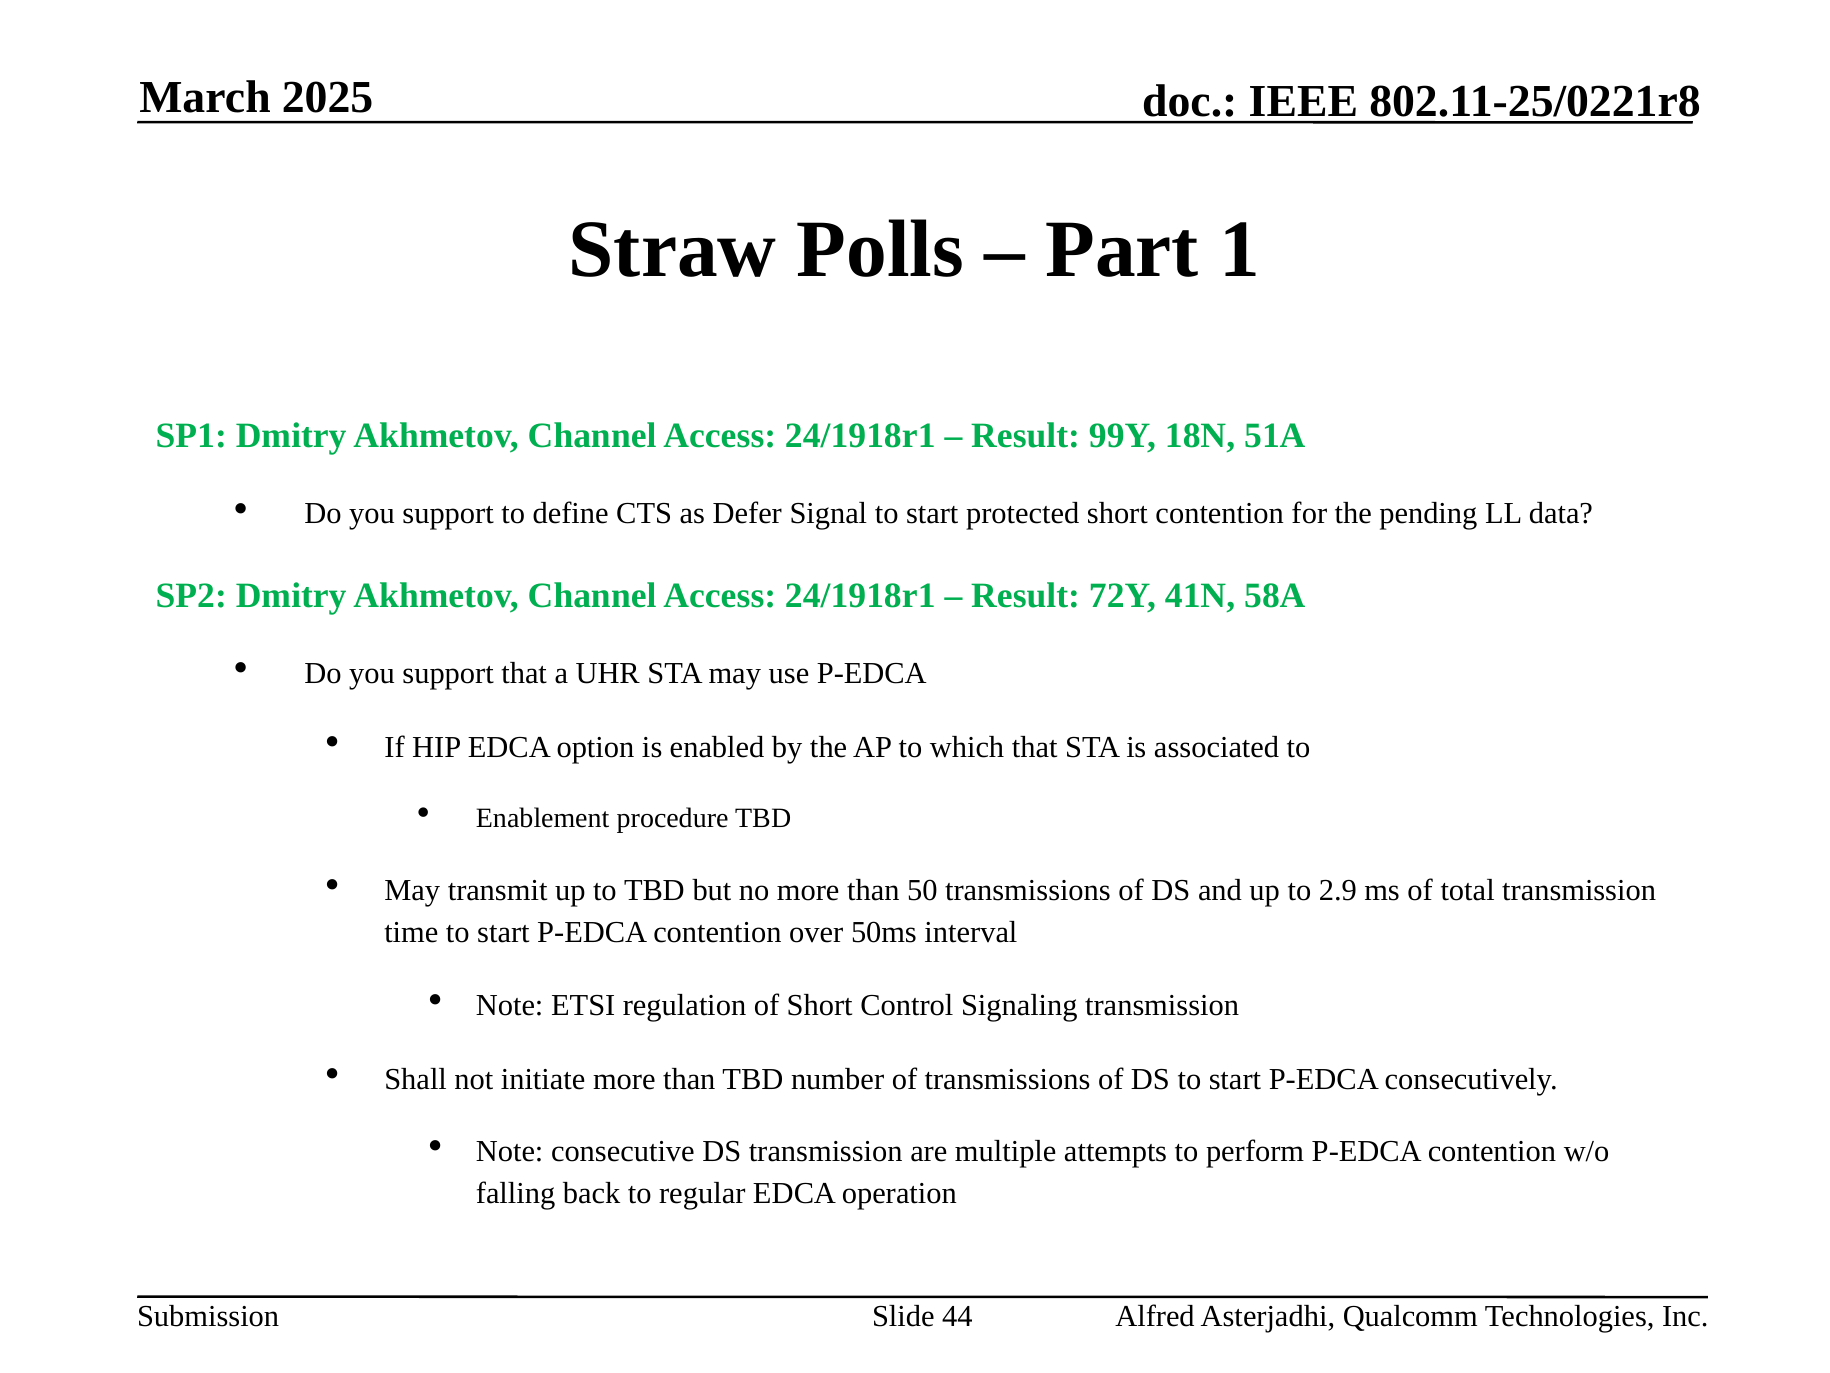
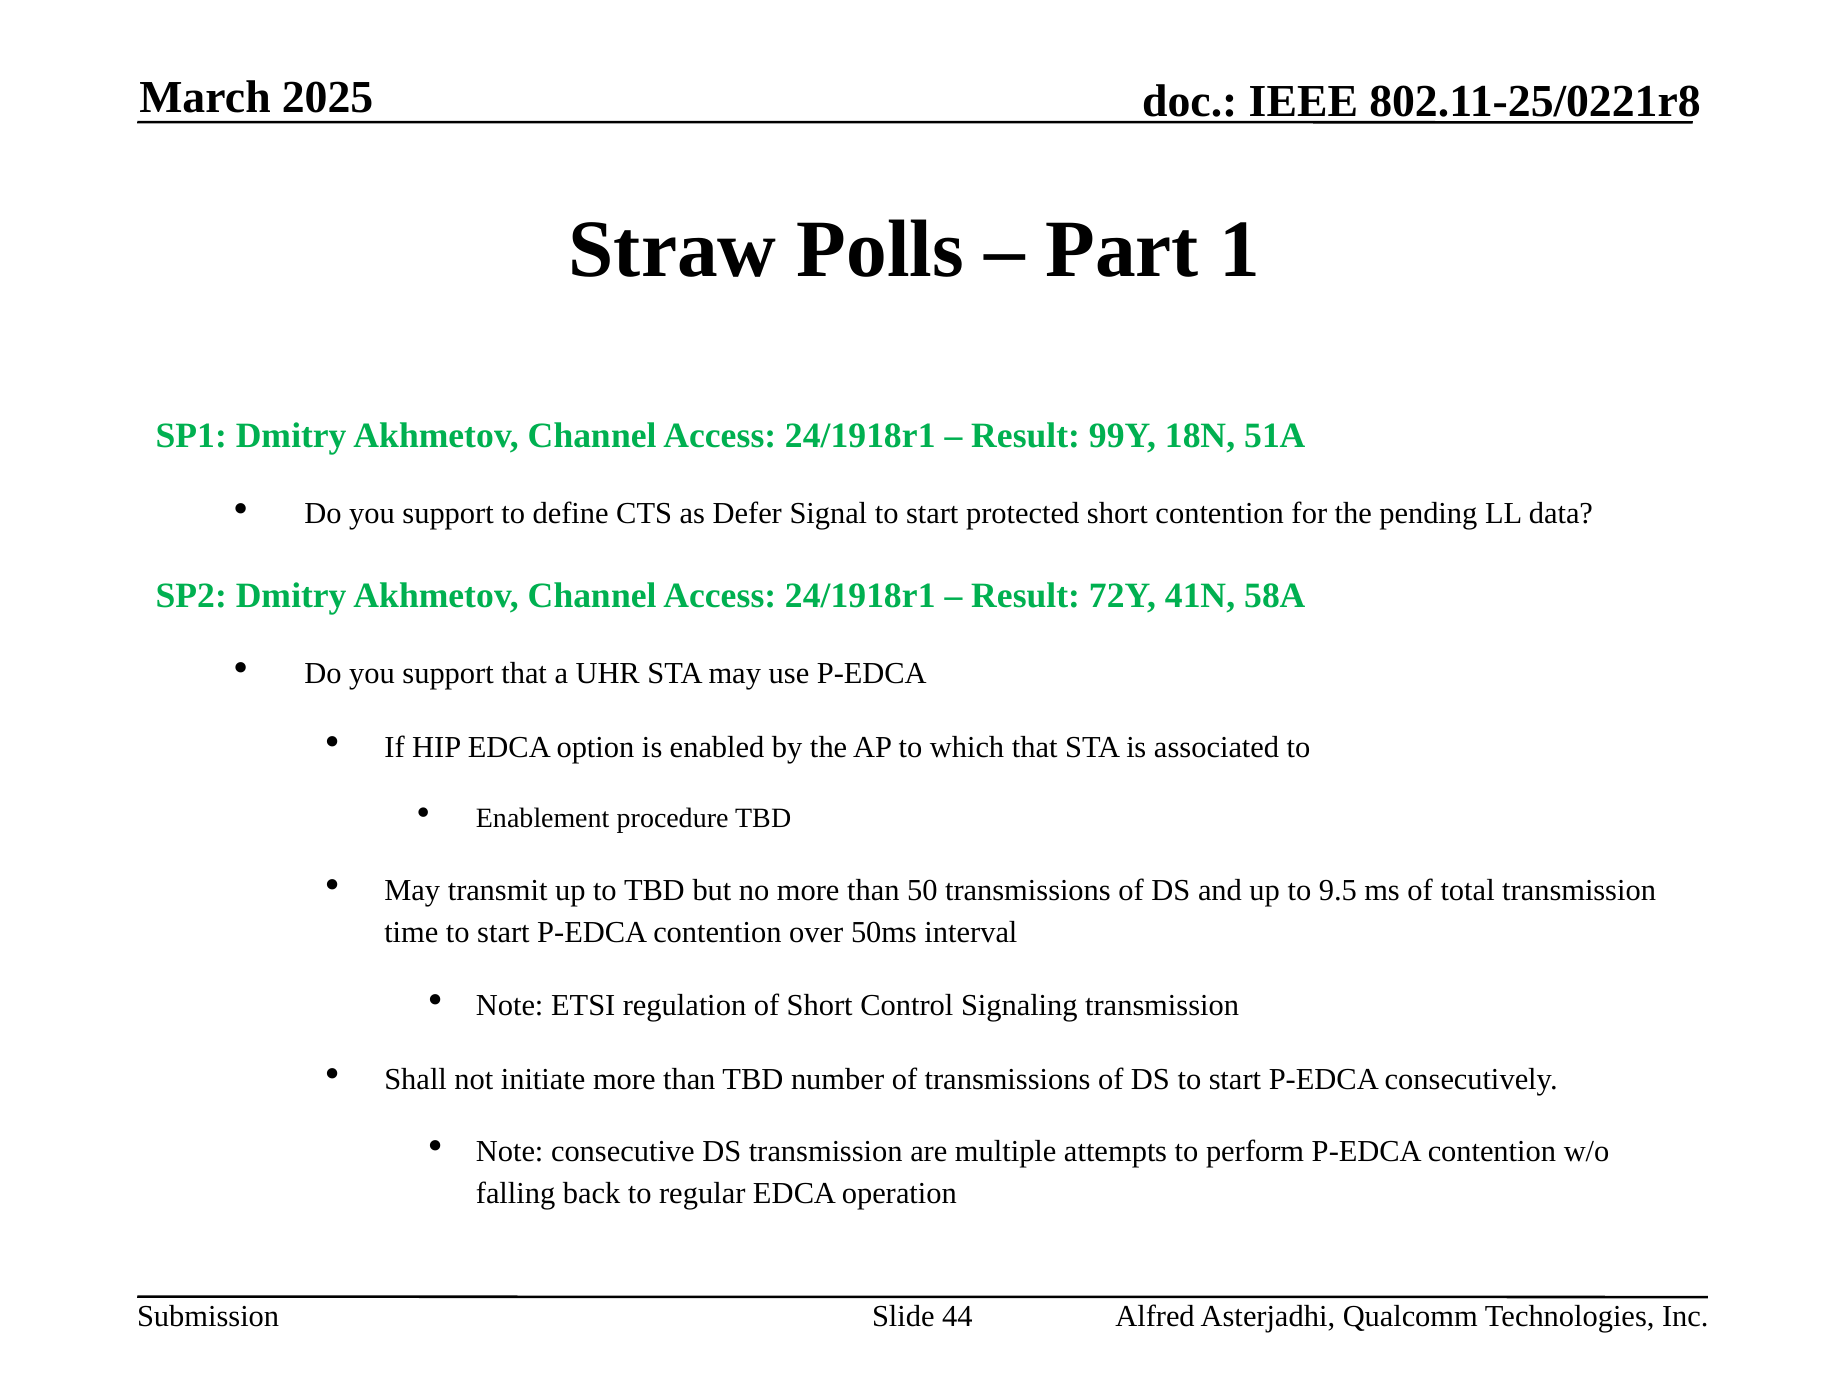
2.9: 2.9 -> 9.5
